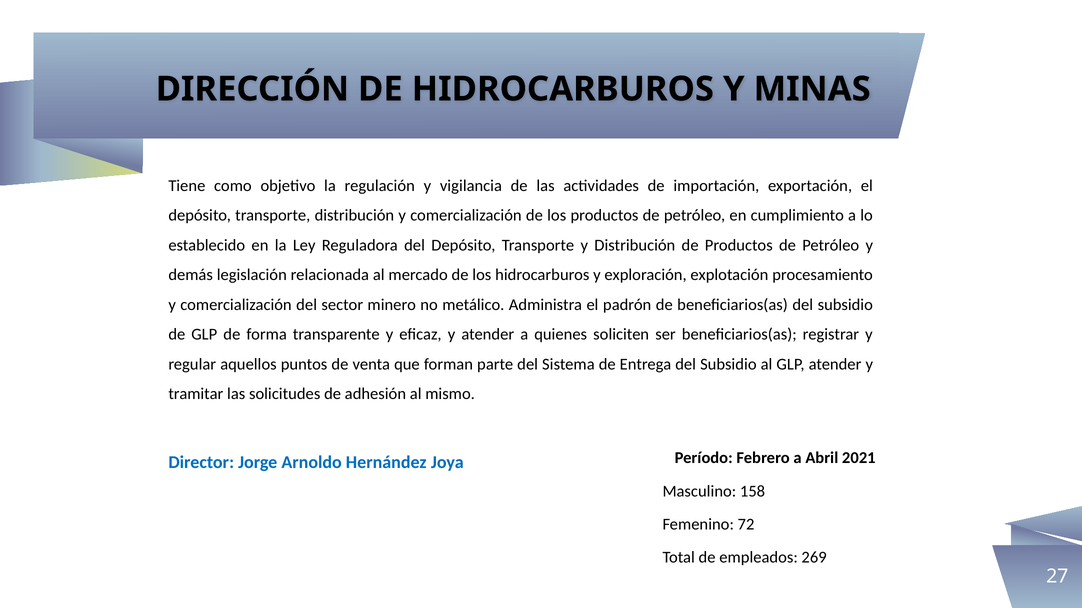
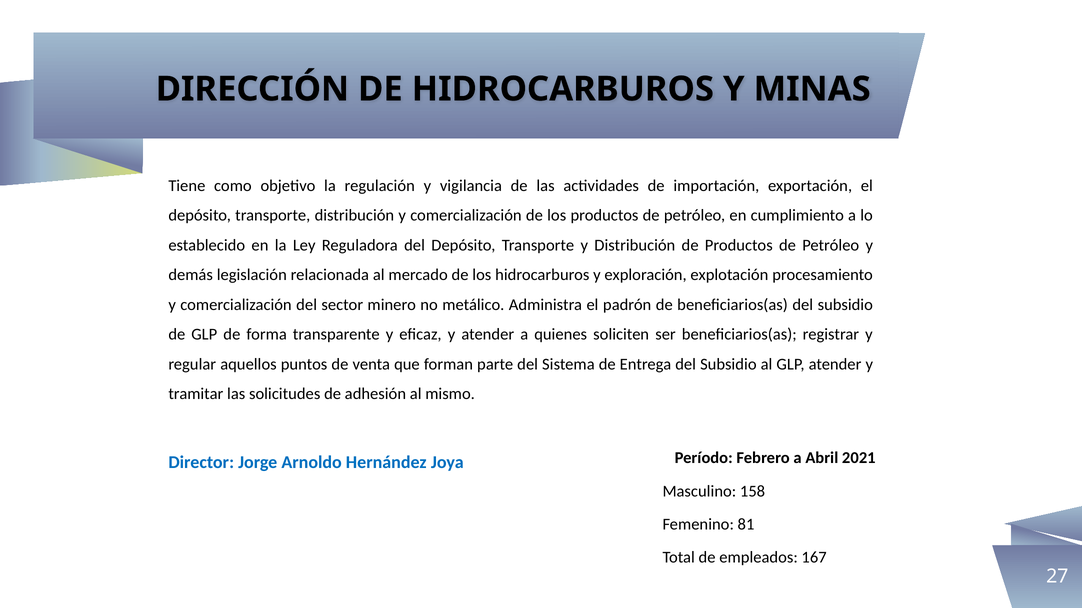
72: 72 -> 81
269: 269 -> 167
